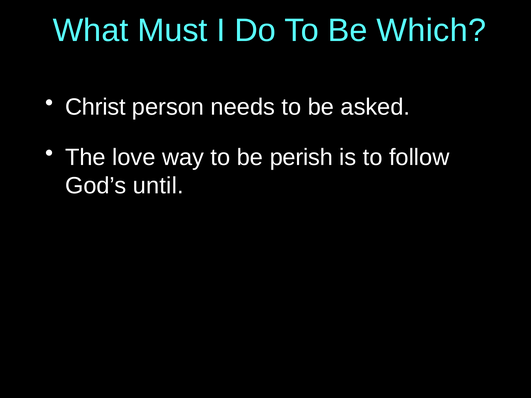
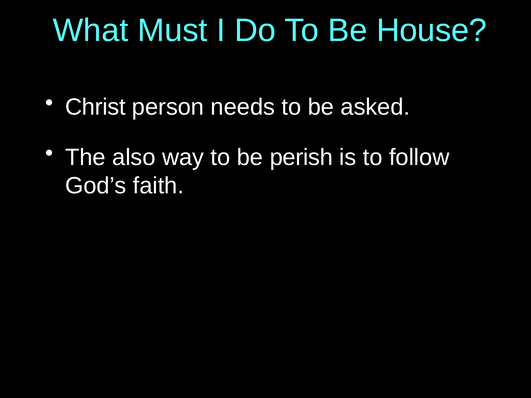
Which: Which -> House
love: love -> also
until: until -> faith
